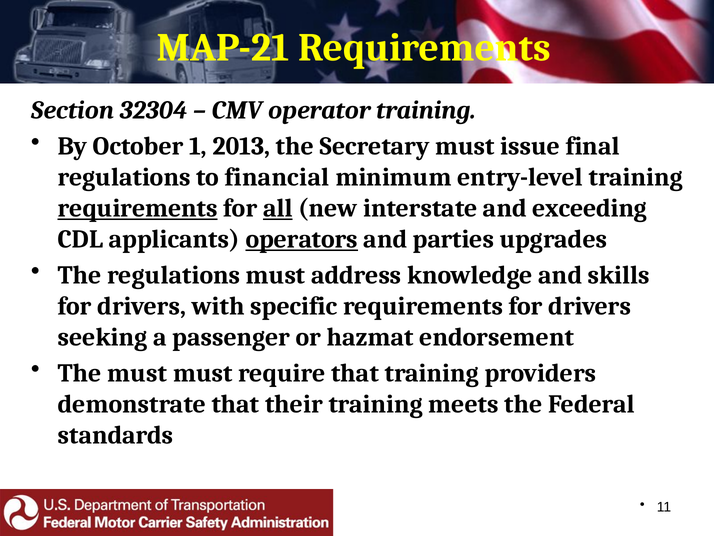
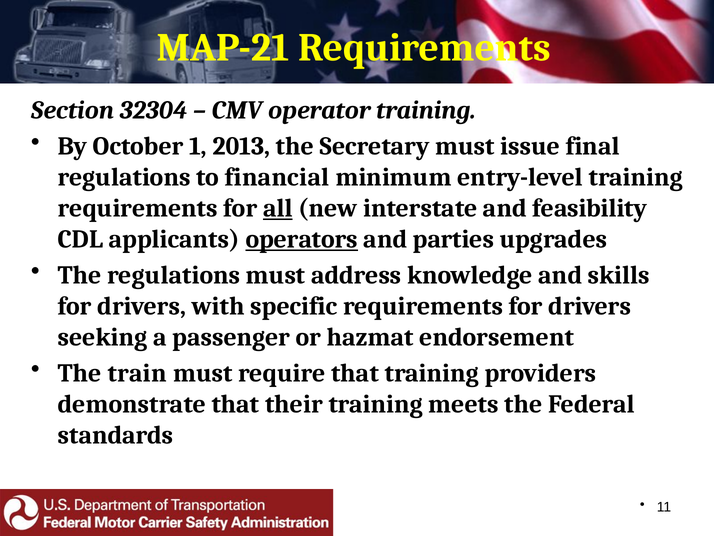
requirements at (138, 208) underline: present -> none
exceeding: exceeding -> feasibility
The must: must -> train
